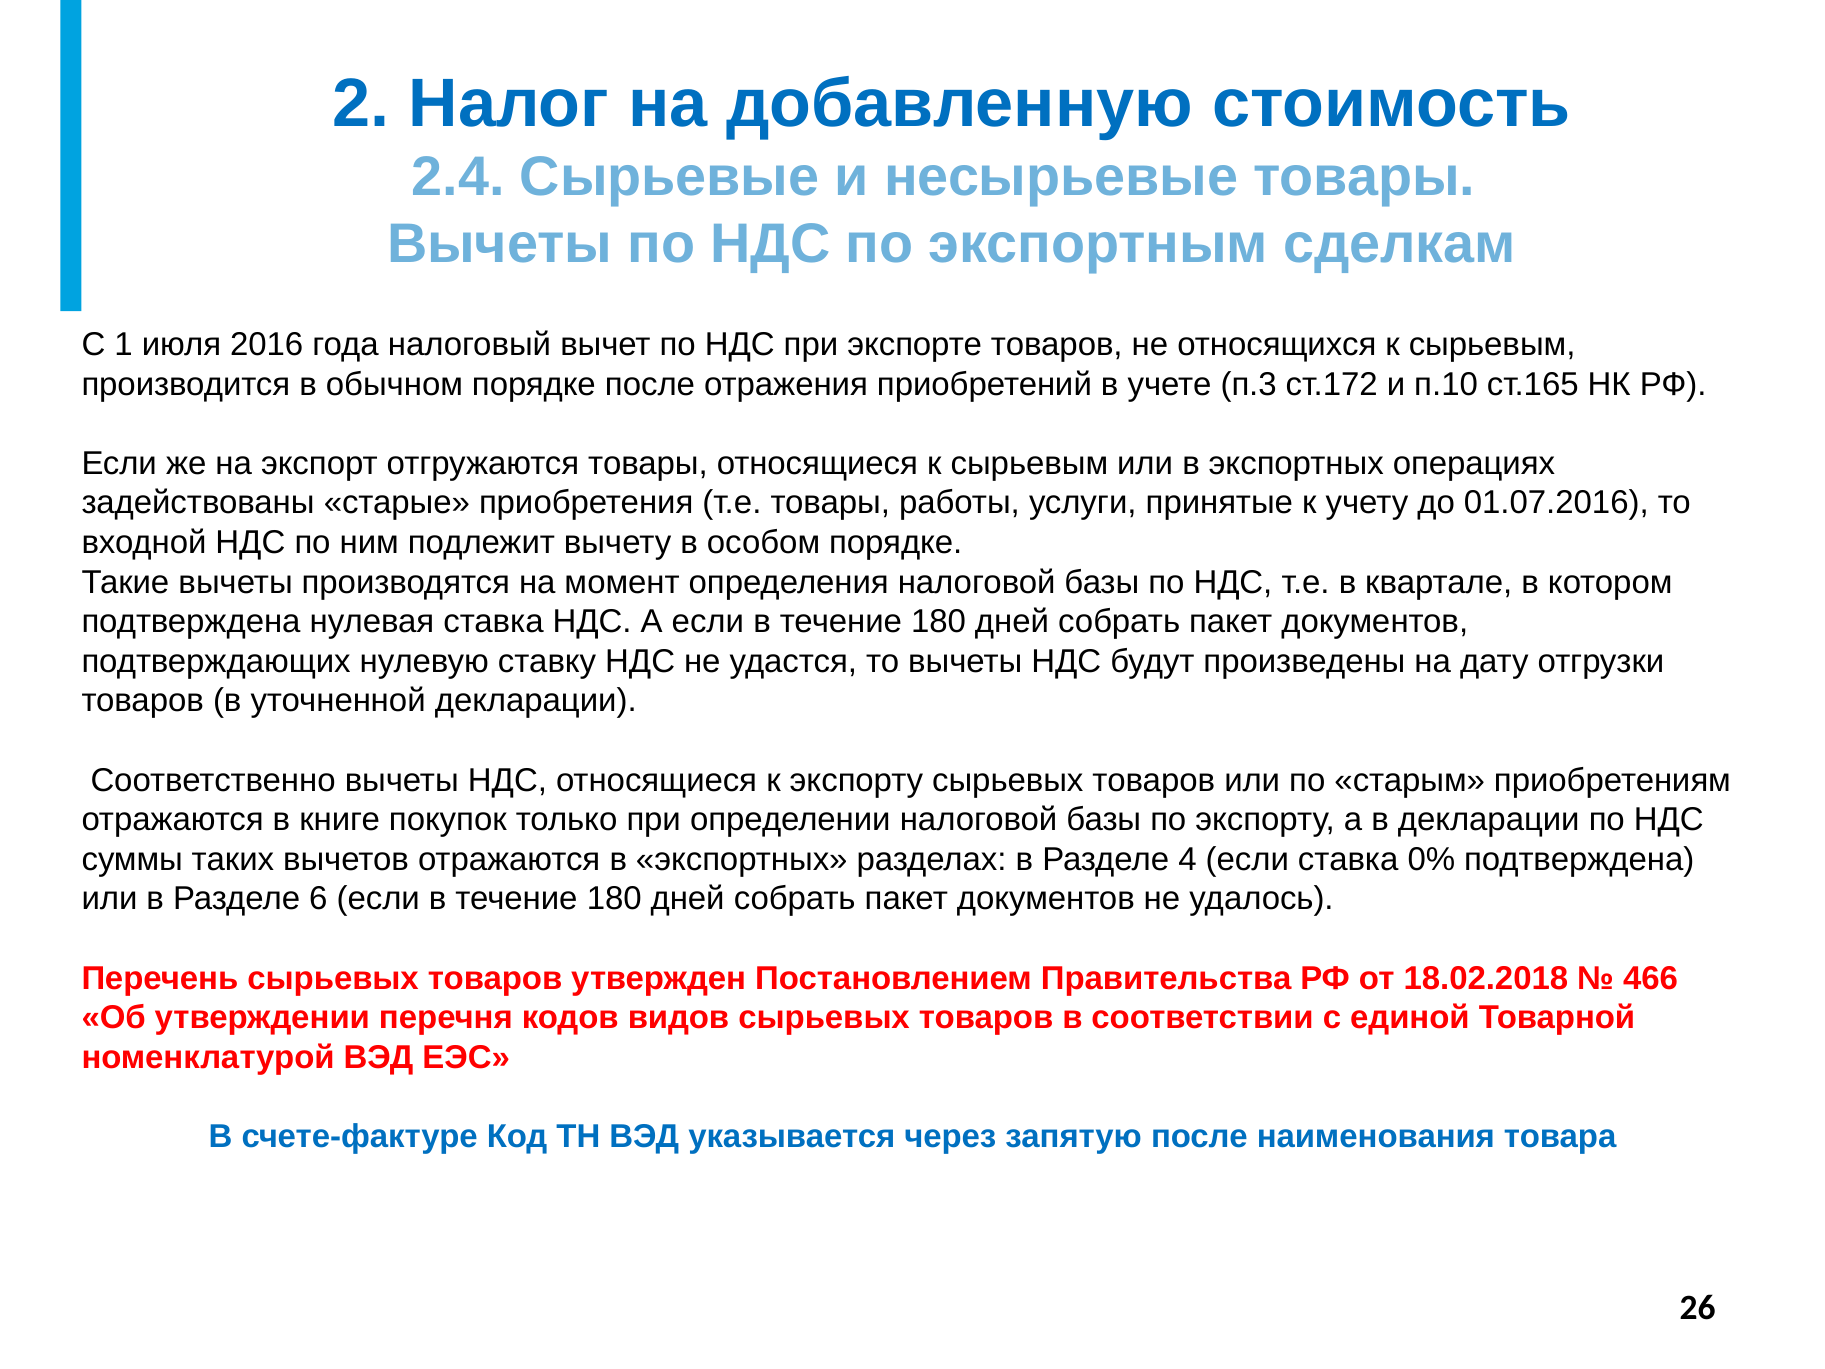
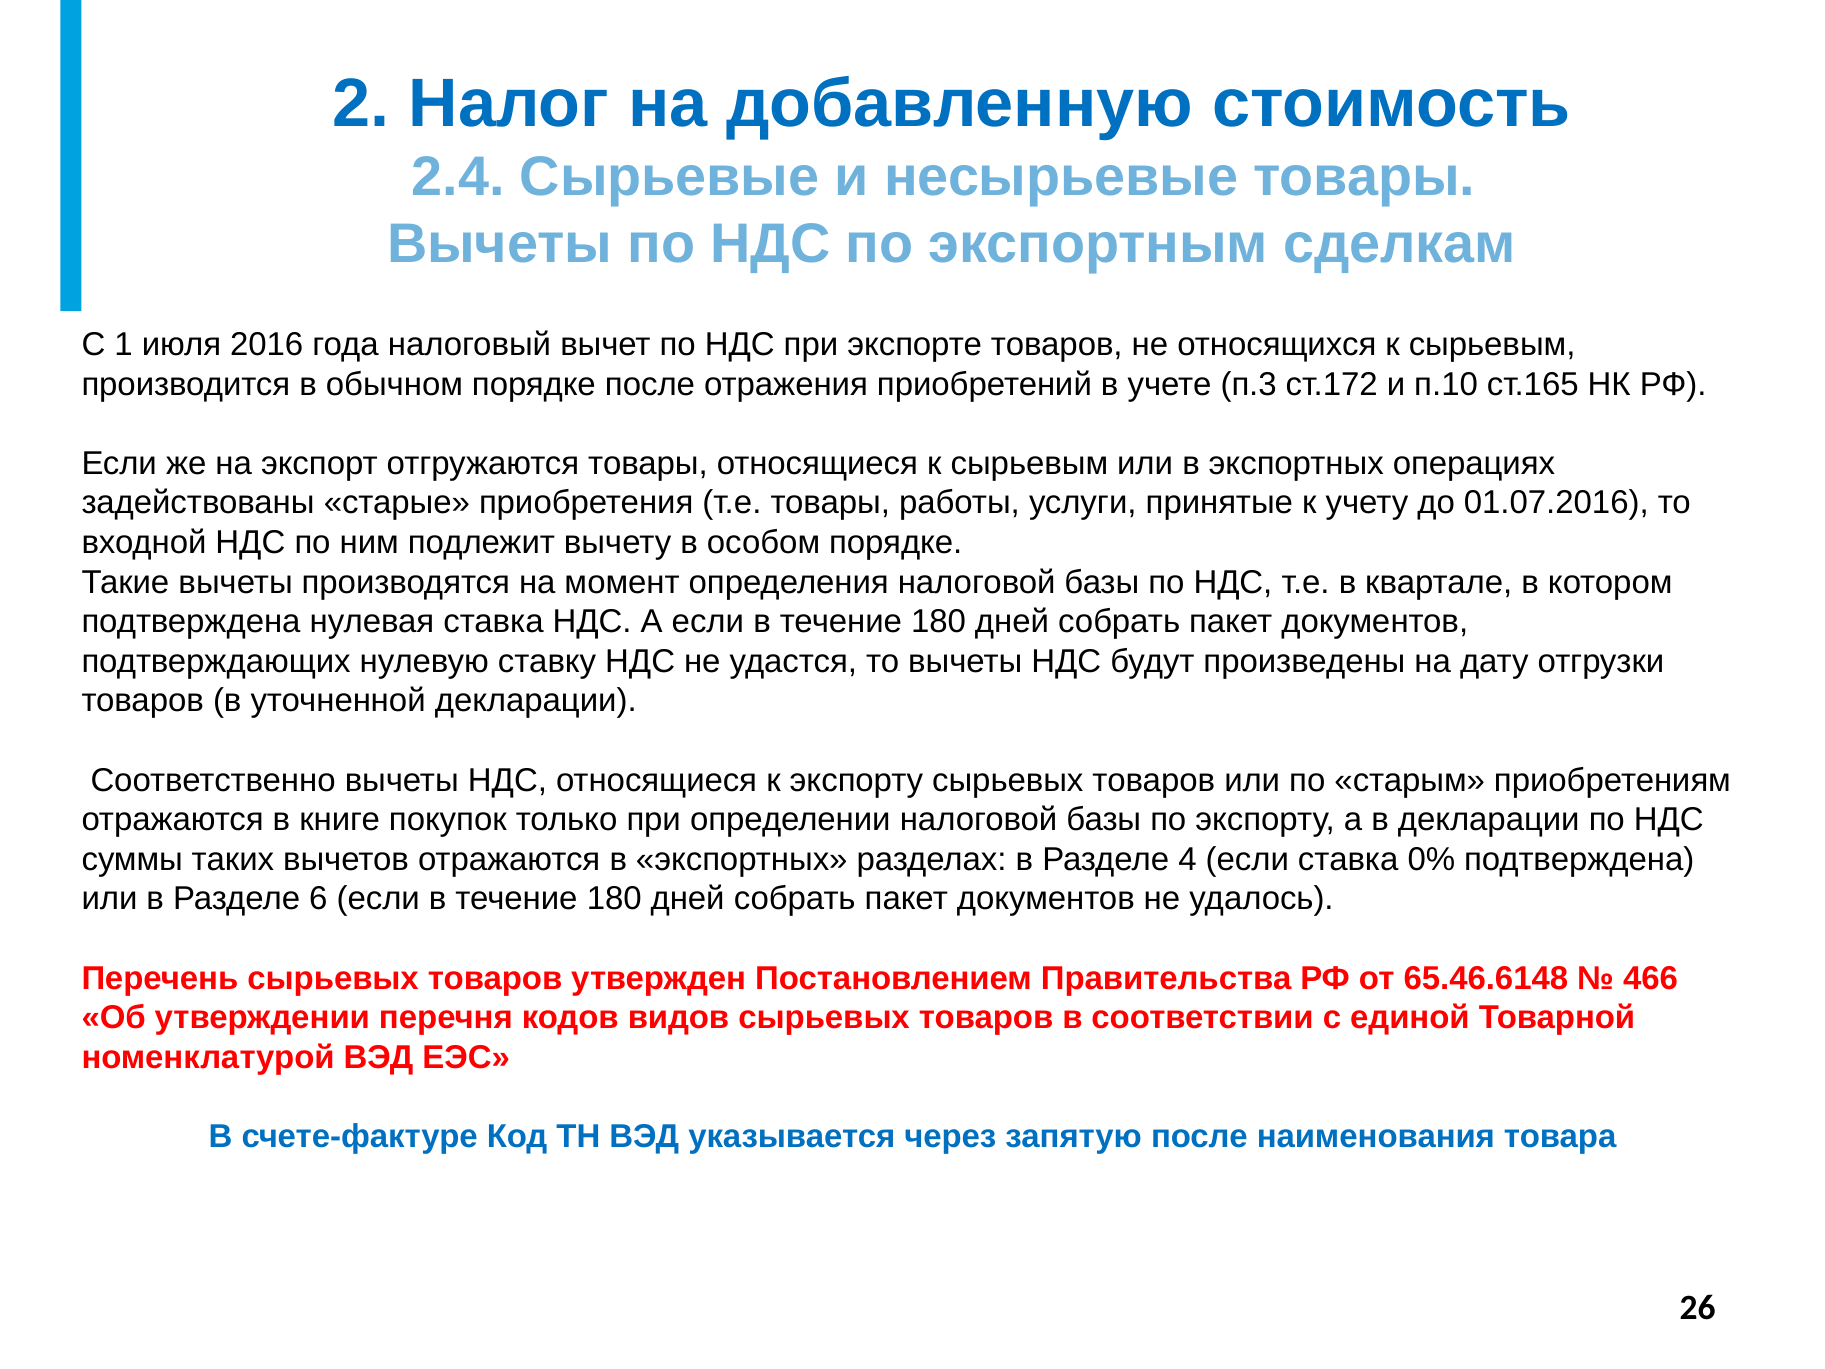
18.02.2018: 18.02.2018 -> 65.46.6148
